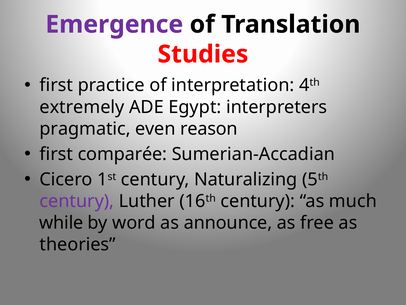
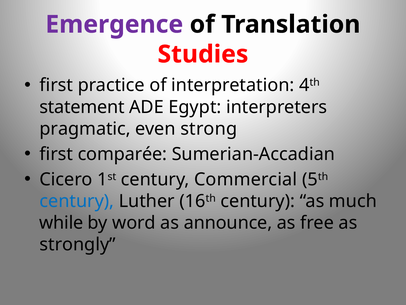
extremely: extremely -> statement
reason: reason -> strong
Naturalizing: Naturalizing -> Commercial
century at (77, 201) colour: purple -> blue
theories: theories -> strongly
